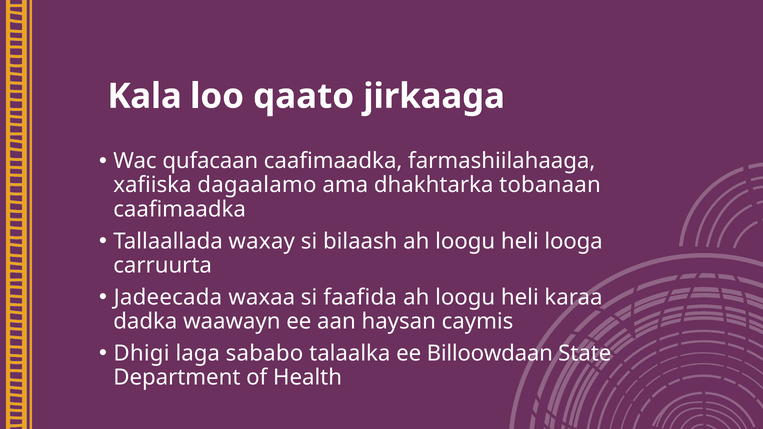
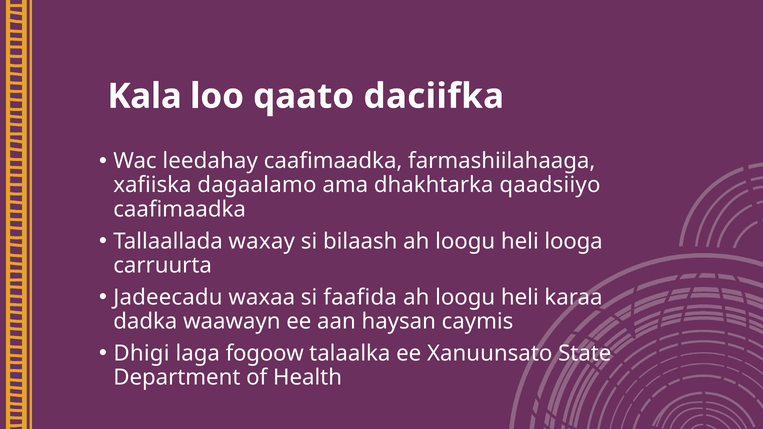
jirkaaga: jirkaaga -> daciifka
qufacaan: qufacaan -> leedahay
tobanaan: tobanaan -> qaadsiiyo
Jadeecada: Jadeecada -> Jadeecadu
sababo: sababo -> fogoow
Billoowdaan: Billoowdaan -> Xanuunsato
